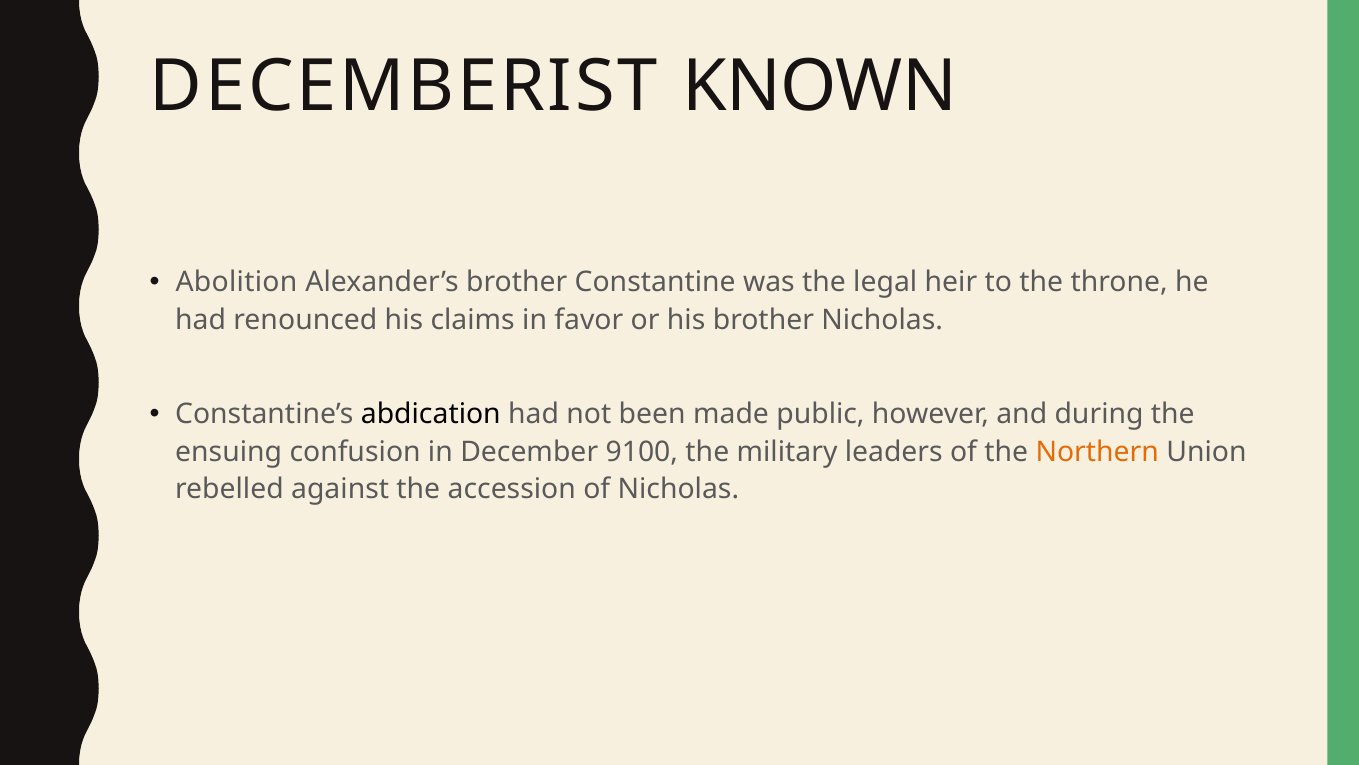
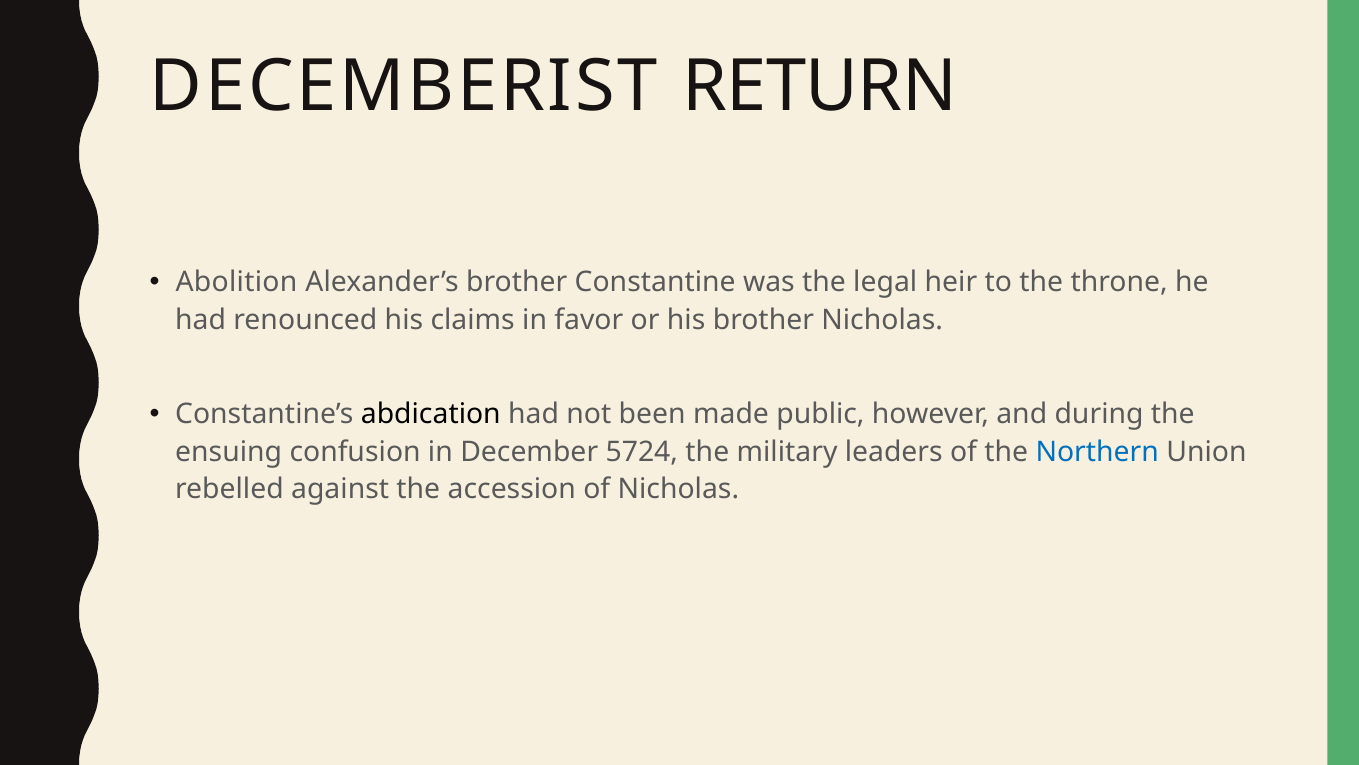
KNOWN: KNOWN -> RETURN
9100: 9100 -> 5724
Northern colour: orange -> blue
